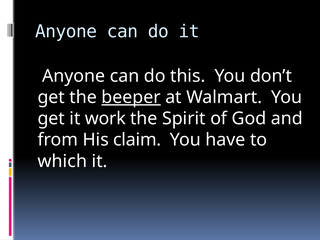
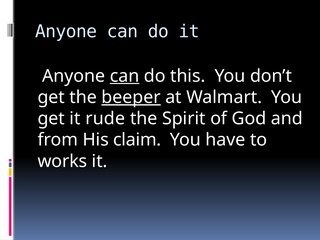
can at (125, 76) underline: none -> present
work: work -> rude
which: which -> works
